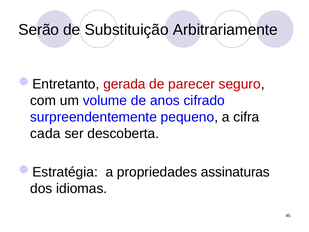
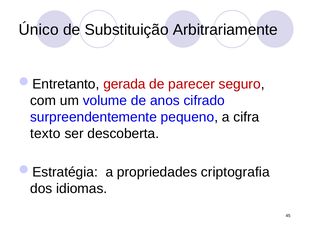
Serão: Serão -> Único
cada: cada -> texto
assinaturas: assinaturas -> criptografia
